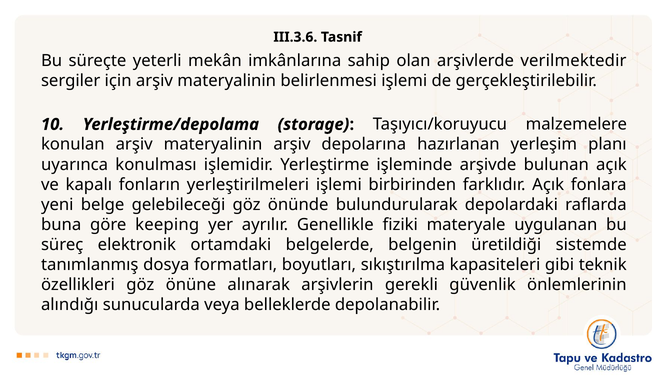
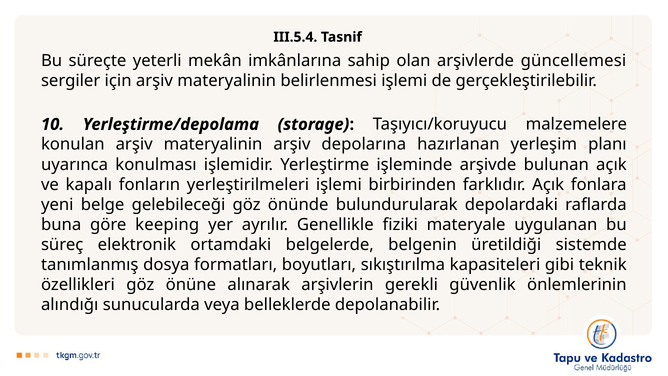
III.3.6: III.3.6 -> III.5.4
verilmektedir: verilmektedir -> güncellemesi
